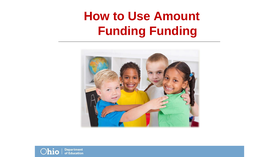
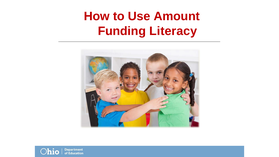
Funding Funding: Funding -> Literacy
